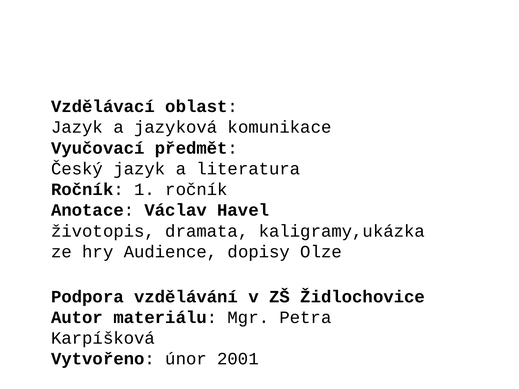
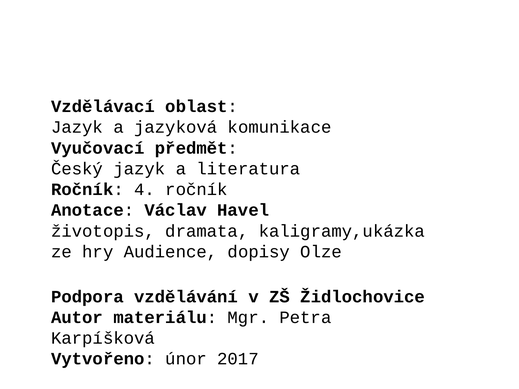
1: 1 -> 4
2001: 2001 -> 2017
